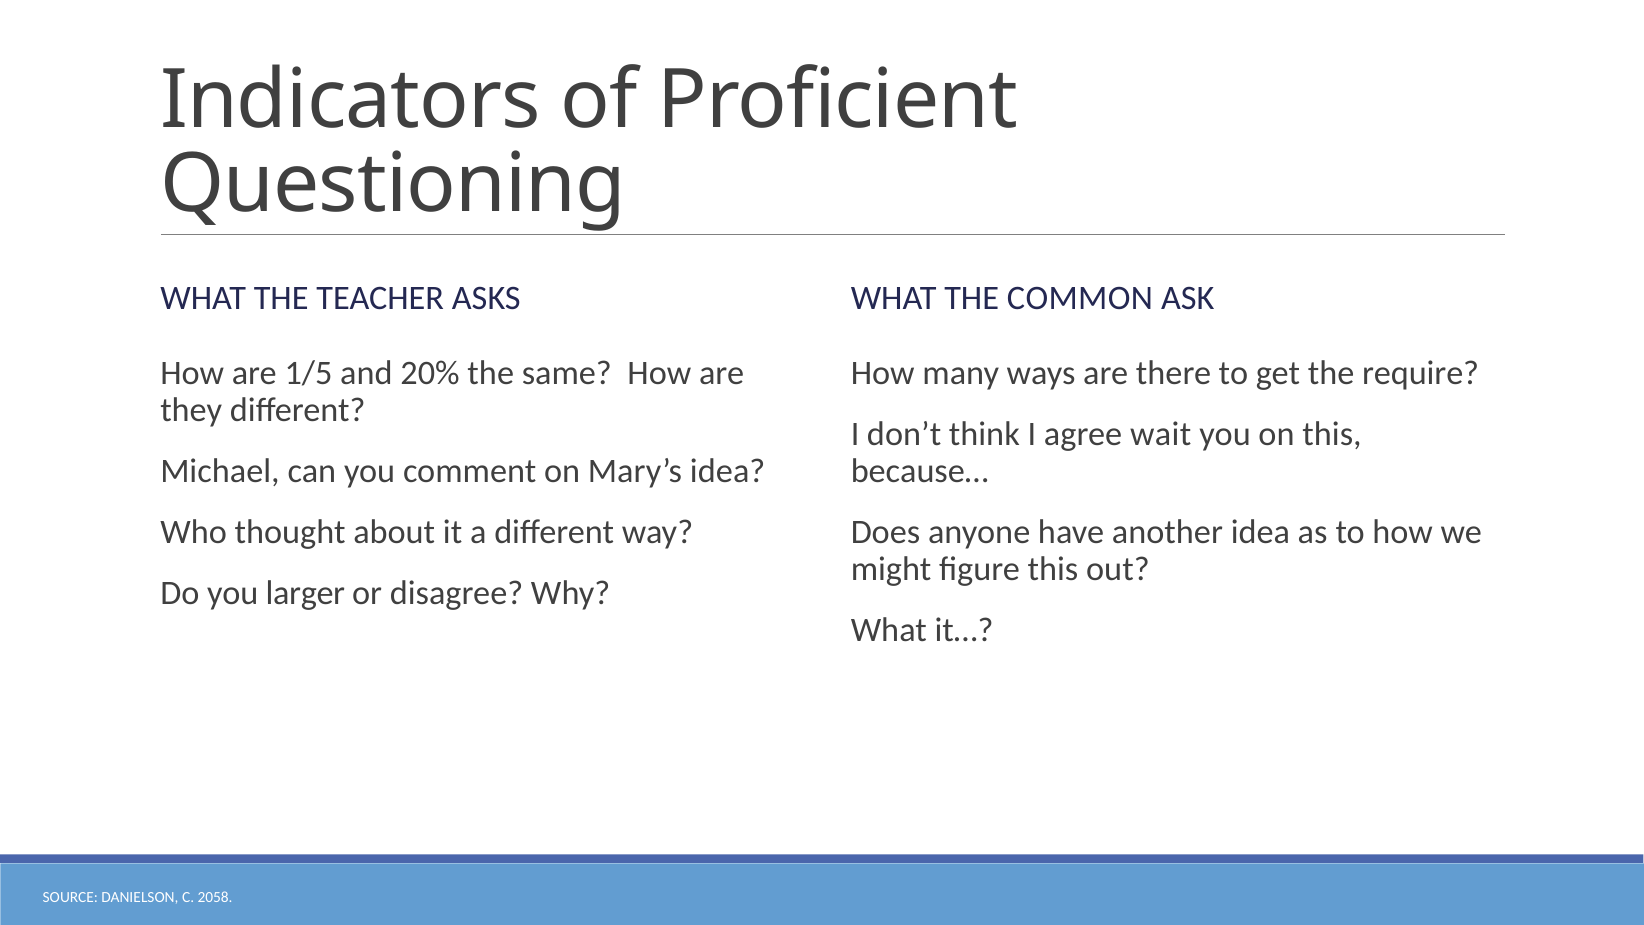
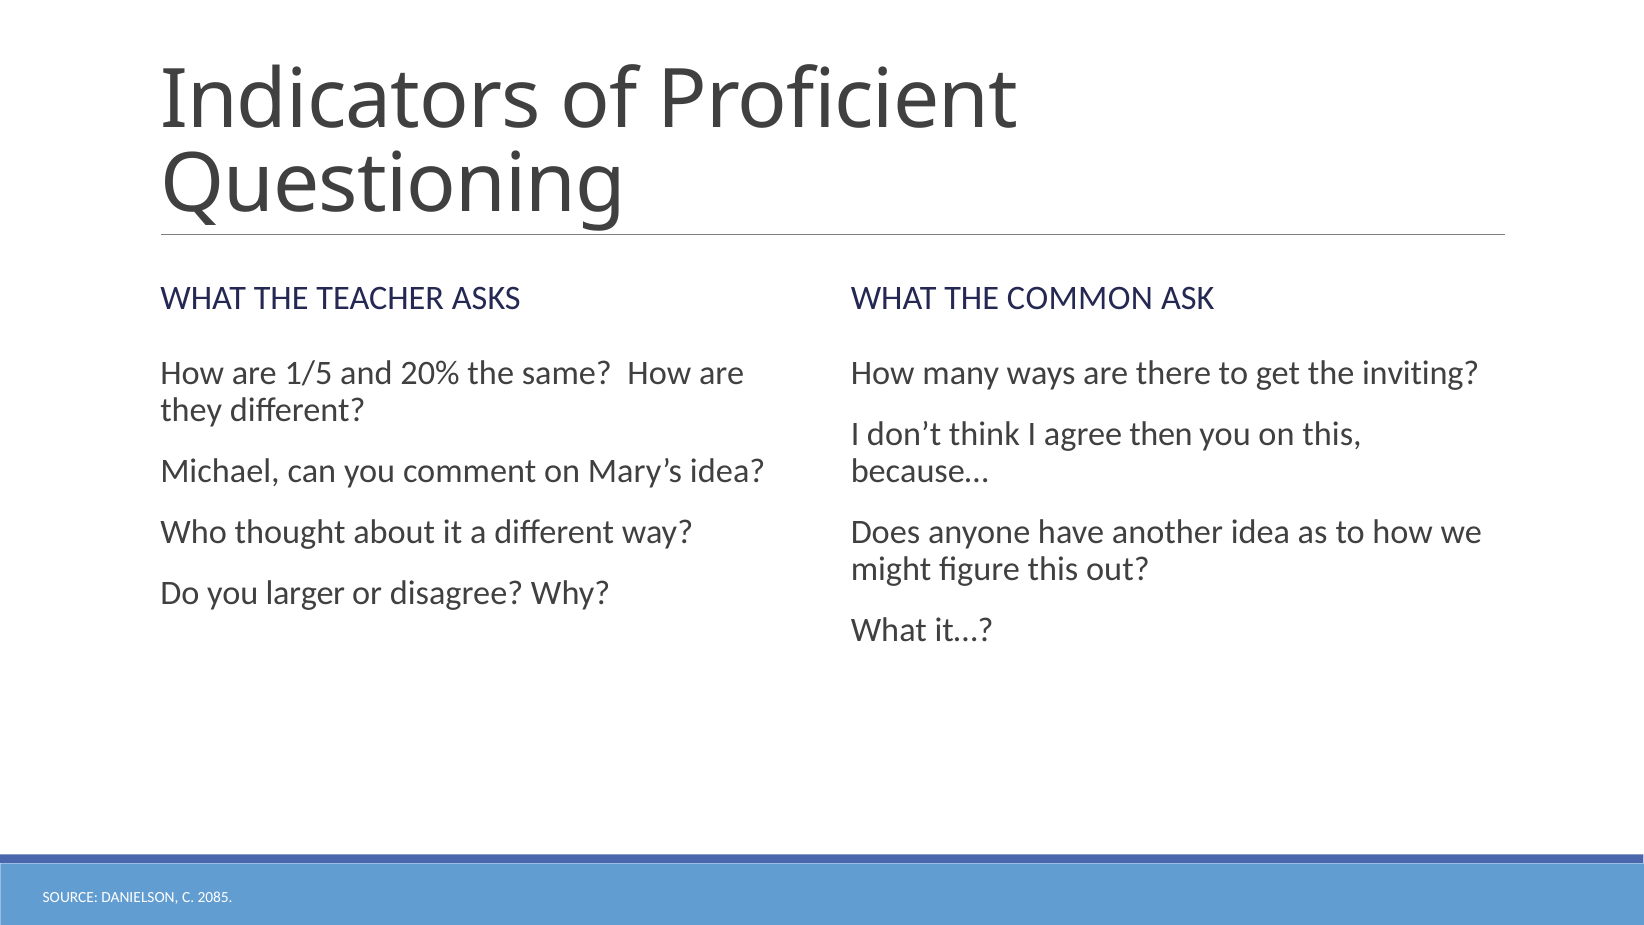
require: require -> inviting
wait: wait -> then
2058: 2058 -> 2085
